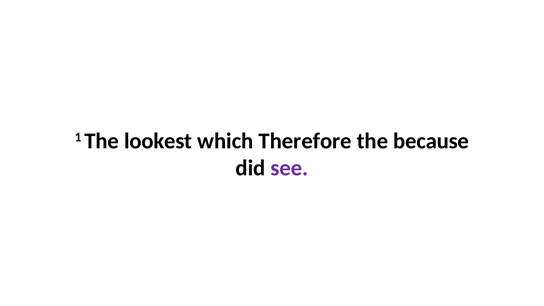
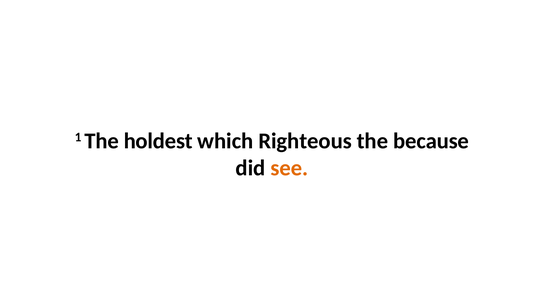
lookest: lookest -> holdest
Therefore: Therefore -> Righteous
see colour: purple -> orange
